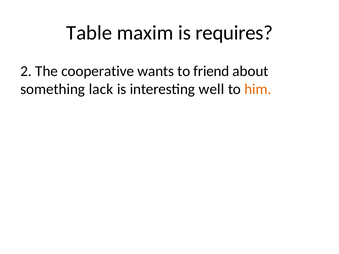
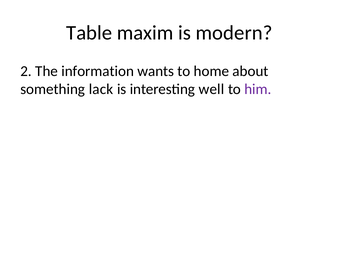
requires: requires -> modern
cooperative: cooperative -> information
friend: friend -> home
him colour: orange -> purple
